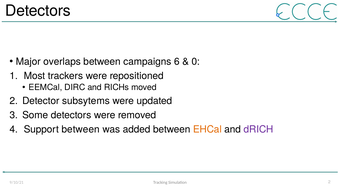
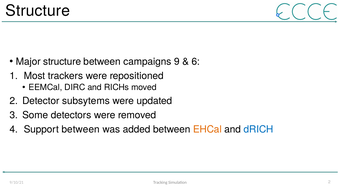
Detectors at (38, 11): Detectors -> Structure
Major overlaps: overlaps -> structure
6: 6 -> 9
0: 0 -> 6
dRICH colour: purple -> blue
